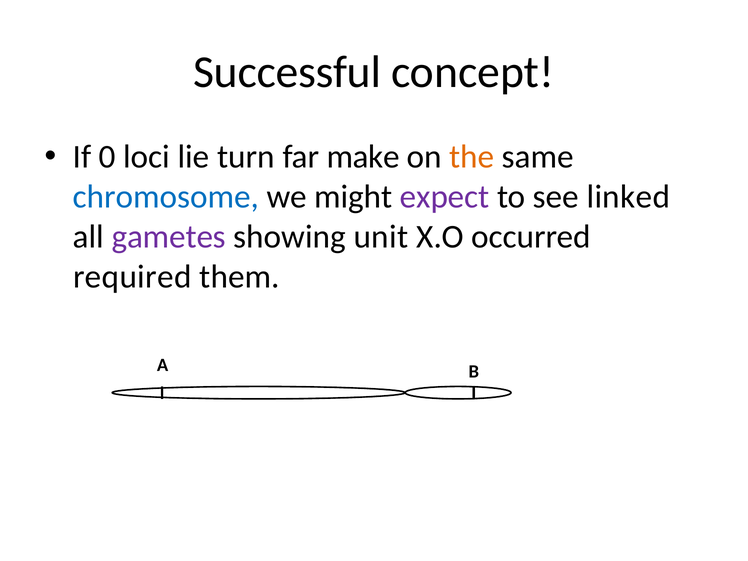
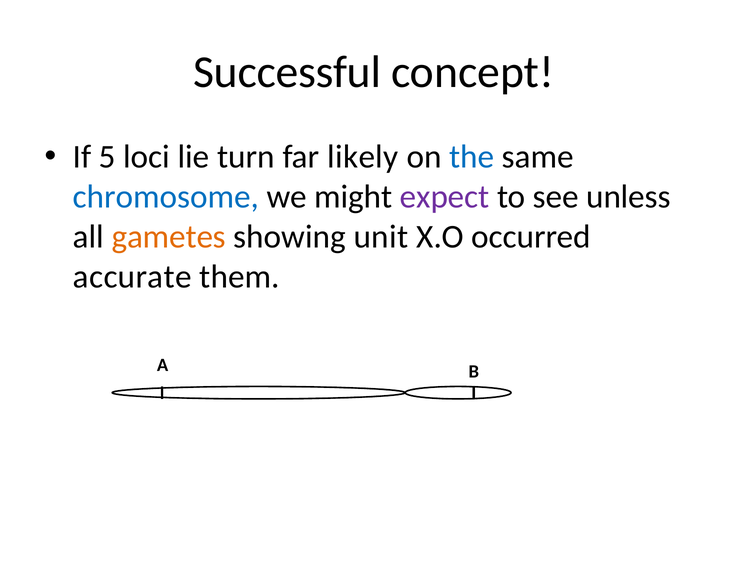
0: 0 -> 5
make: make -> likely
the colour: orange -> blue
linked: linked -> unless
gametes colour: purple -> orange
required: required -> accurate
